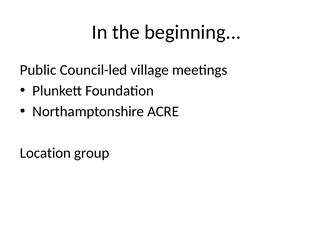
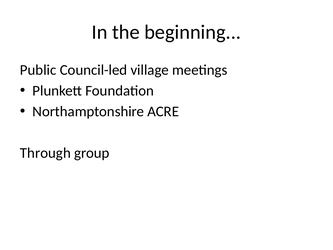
Location: Location -> Through
